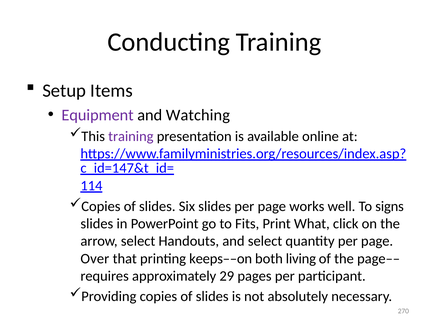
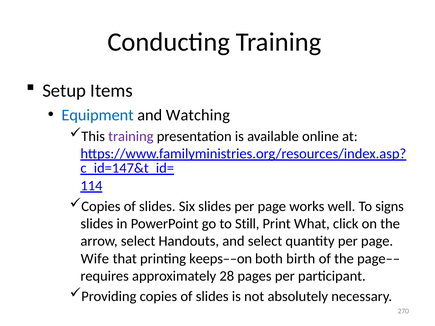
Equipment colour: purple -> blue
Fits: Fits -> Still
Over: Over -> Wife
living: living -> birth
29: 29 -> 28
